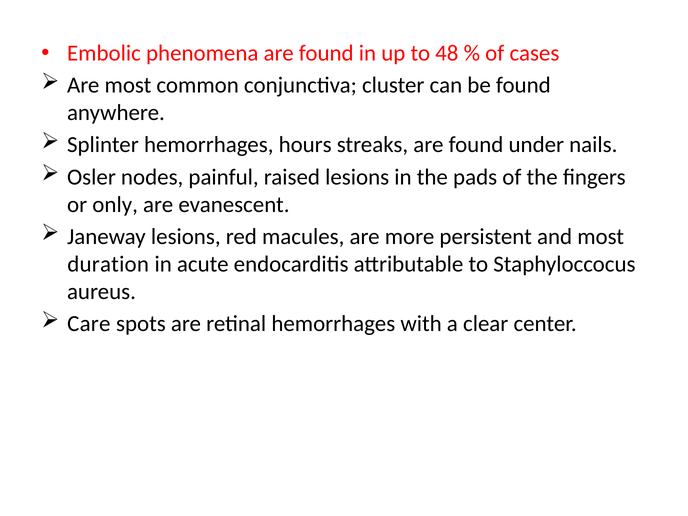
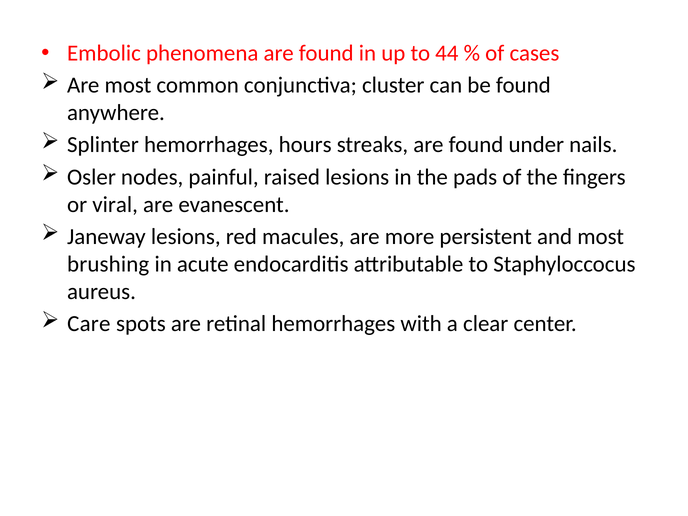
48: 48 -> 44
only: only -> viral
duration: duration -> brushing
